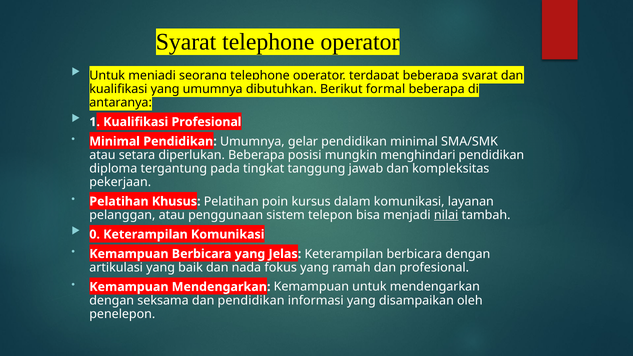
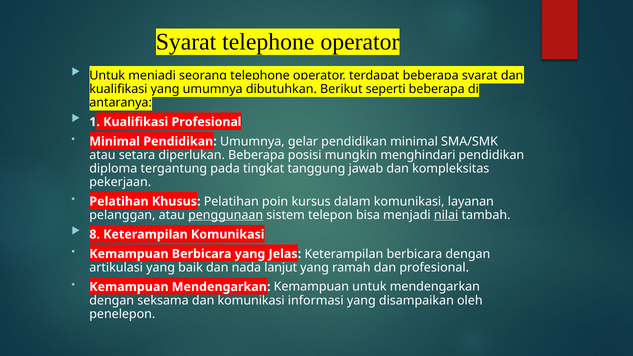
formal: formal -> seperti
penggunaan underline: none -> present
0: 0 -> 8
fokus: fokus -> lanjut
dan pendidikan: pendidikan -> komunikasi
